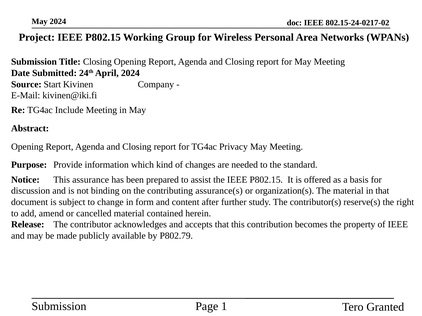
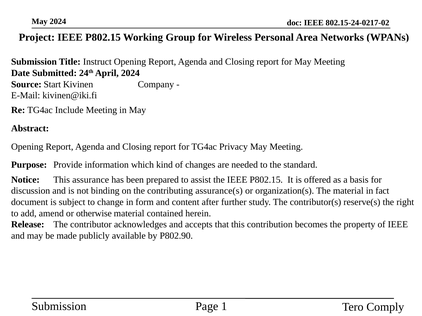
Title Closing: Closing -> Instruct
in that: that -> fact
cancelled: cancelled -> otherwise
P802.79: P802.79 -> P802.90
Granted: Granted -> Comply
